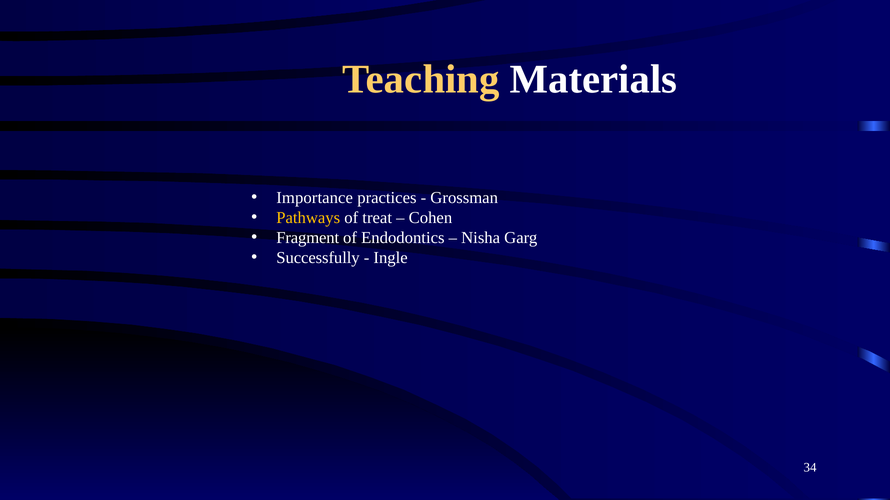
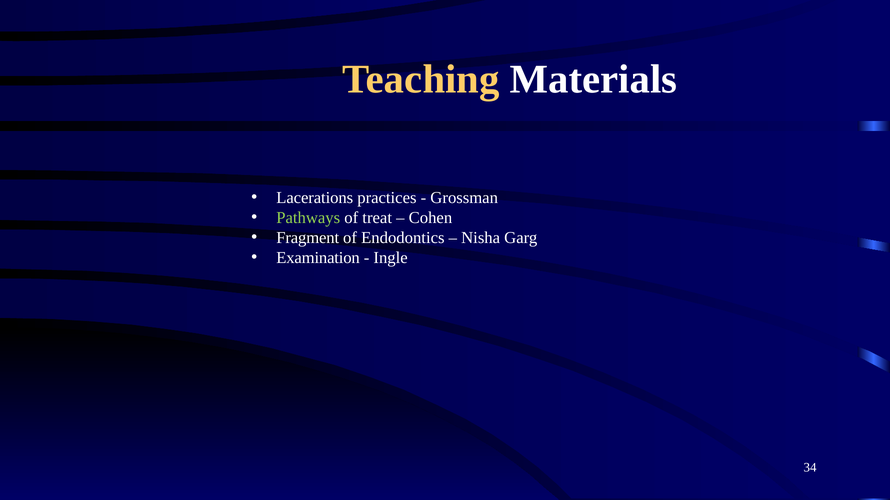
Importance: Importance -> Lacerations
Pathways colour: yellow -> light green
Successfully: Successfully -> Examination
